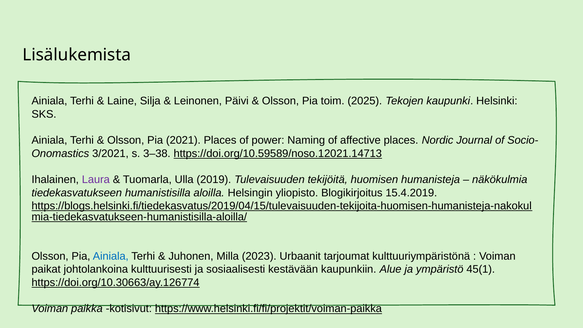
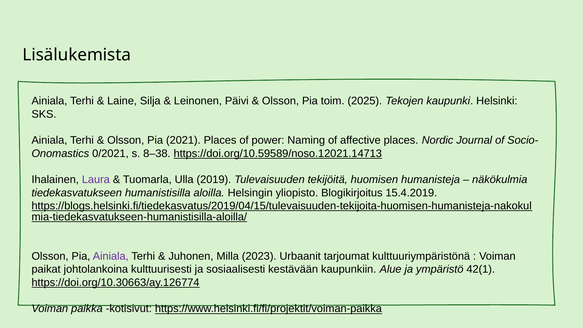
3/2021: 3/2021 -> 0/2021
3–38: 3–38 -> 8–38
Ainiala at (111, 256) colour: blue -> purple
45(1: 45(1 -> 42(1
